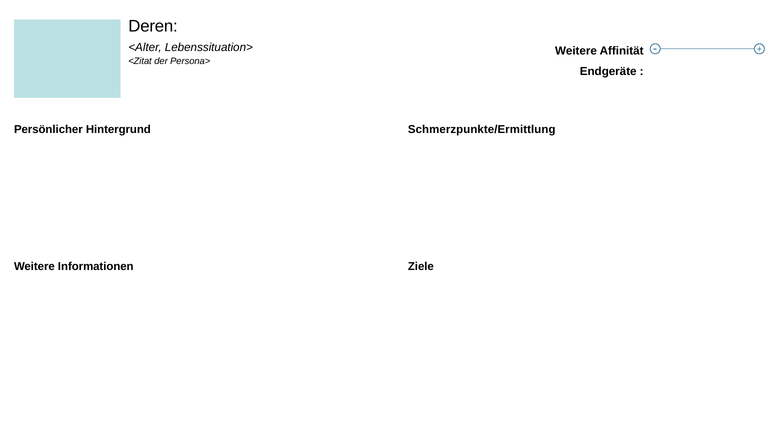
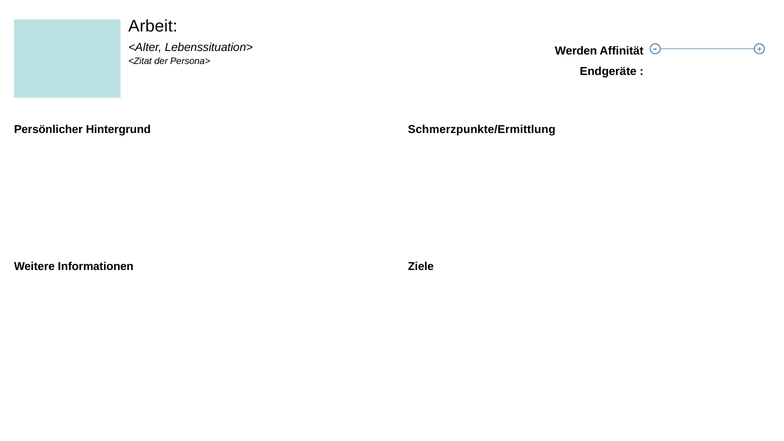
Deren: Deren -> Arbeit
Weitere at (576, 51): Weitere -> Werden
